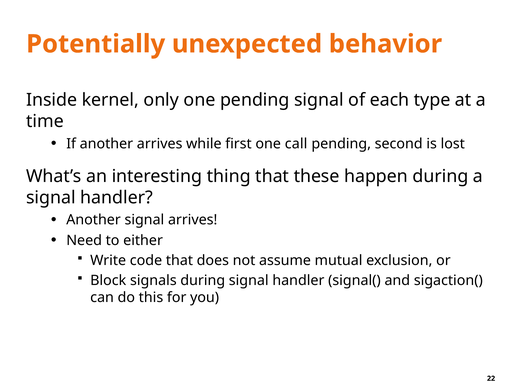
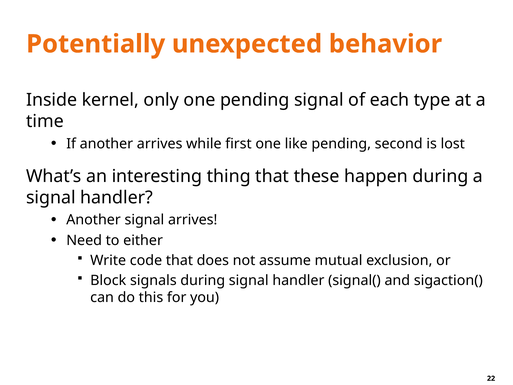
call: call -> like
